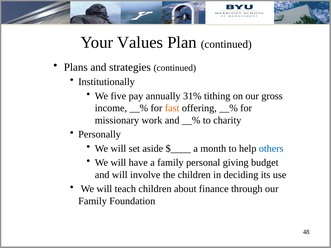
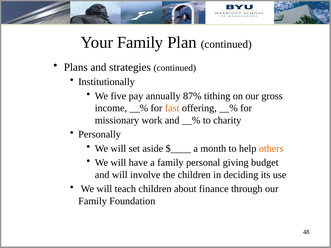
Your Values: Values -> Family
31%: 31% -> 87%
others colour: blue -> orange
